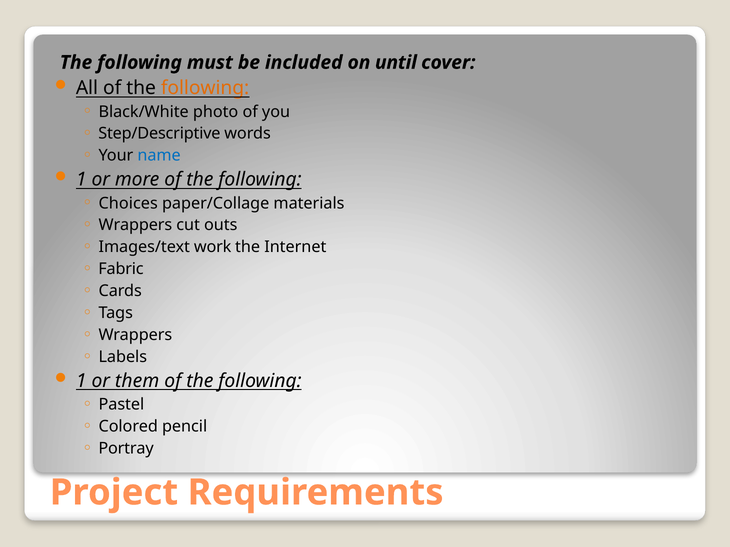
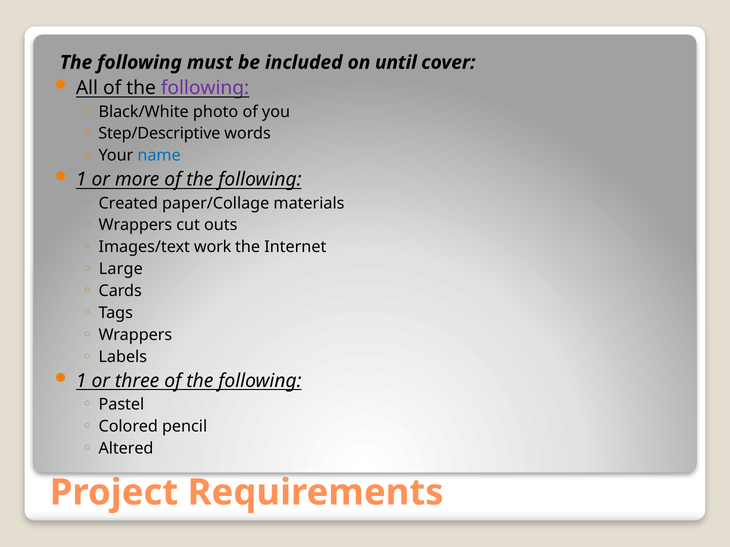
following at (205, 88) colour: orange -> purple
Choices: Choices -> Created
Fabric: Fabric -> Large
them: them -> three
Portray: Portray -> Altered
